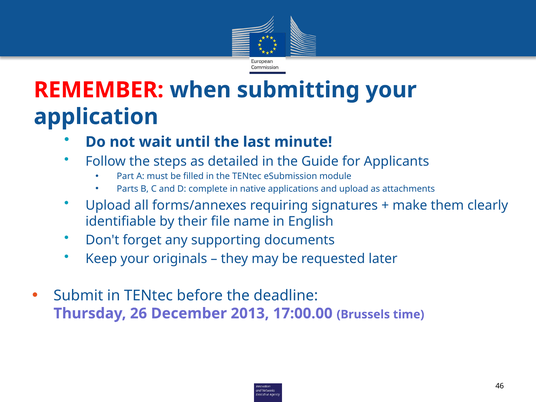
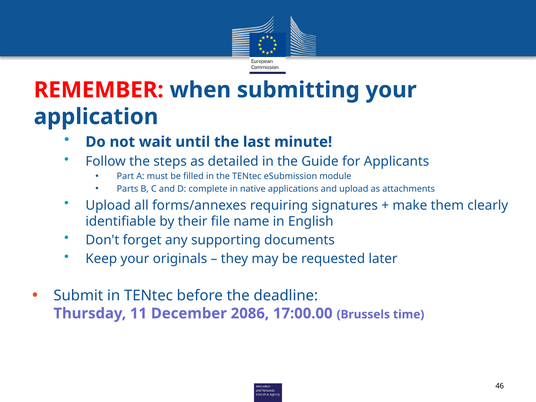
26: 26 -> 11
2013: 2013 -> 2086
